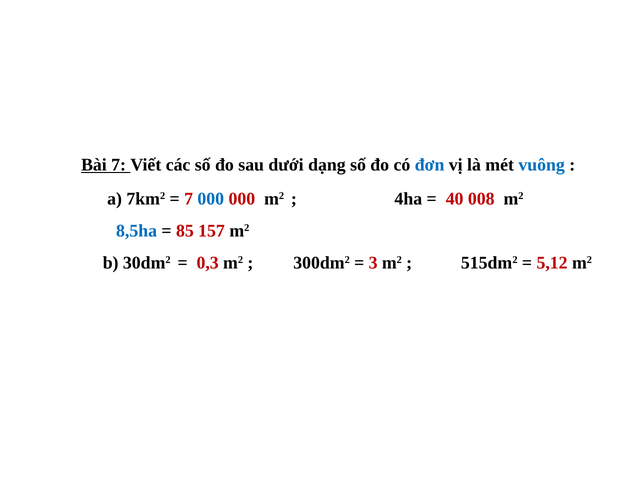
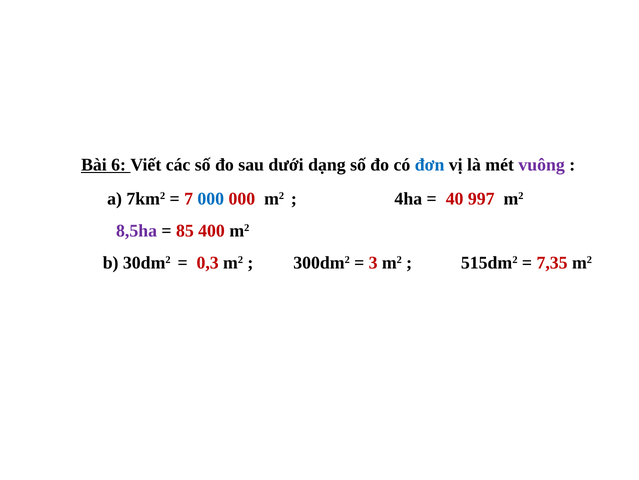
Bài 7: 7 -> 6
vuông colour: blue -> purple
008: 008 -> 997
8,5ha colour: blue -> purple
157: 157 -> 400
5,12: 5,12 -> 7,35
